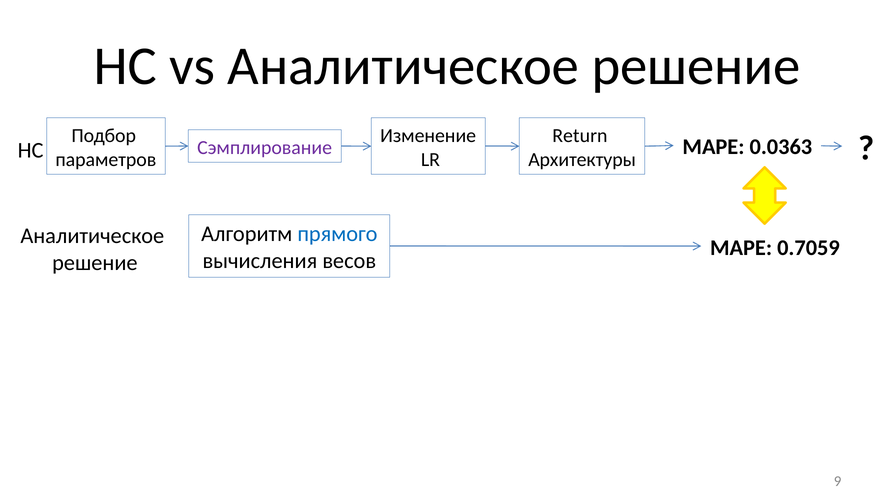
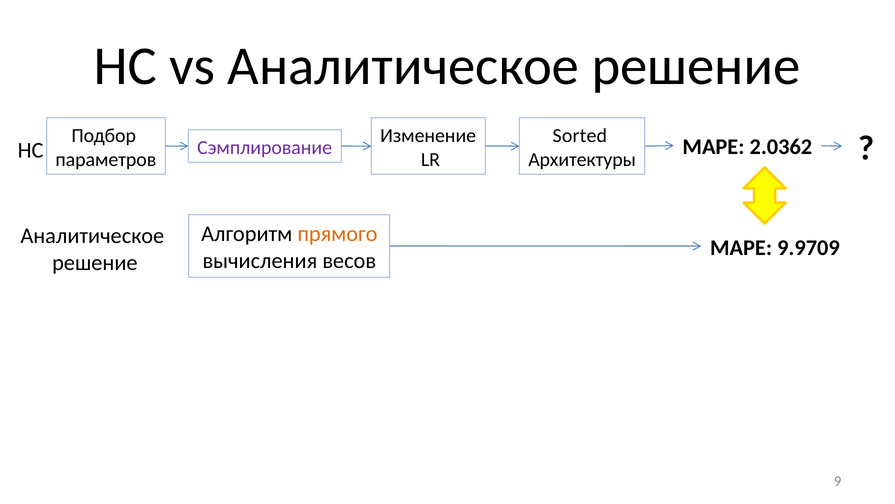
Return: Return -> Sorted
0.0363: 0.0363 -> 2.0362
прямого colour: blue -> orange
0.7059: 0.7059 -> 9.9709
